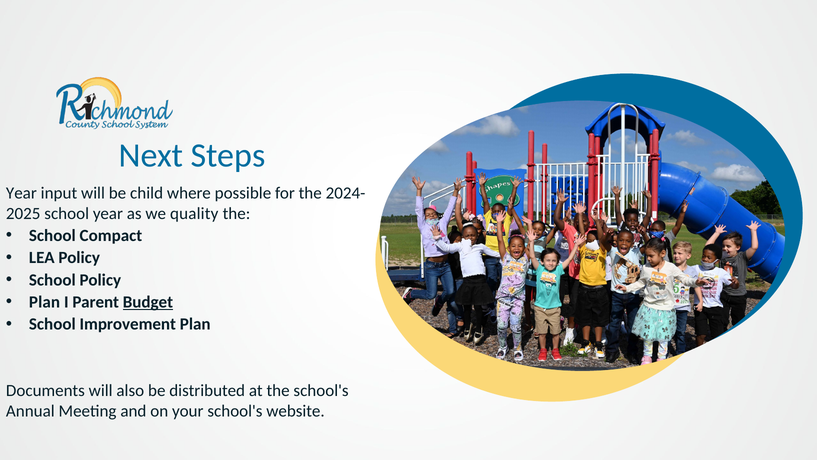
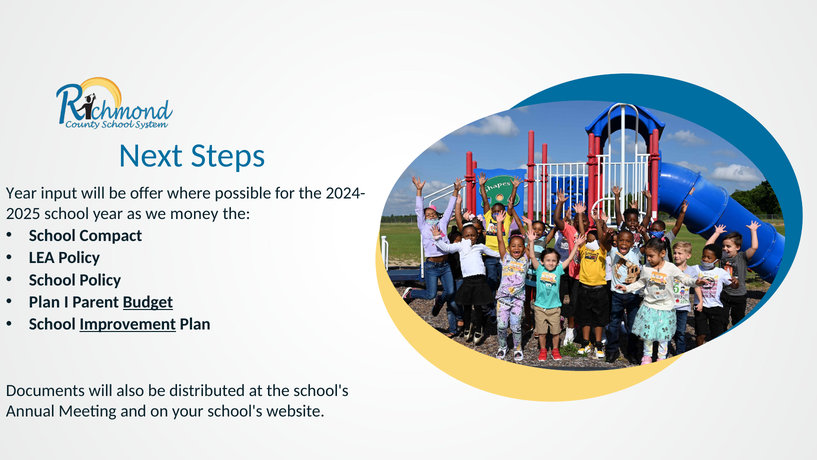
child: child -> offer
quality: quality -> money
Improvement underline: none -> present
